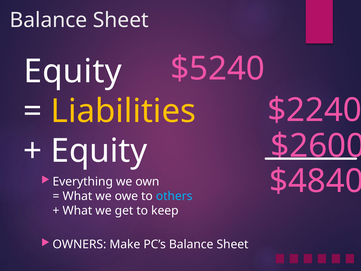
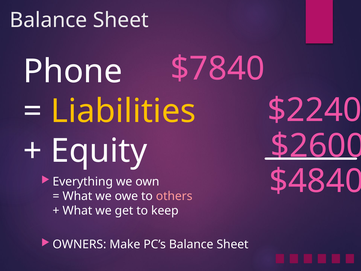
$5240: $5240 -> $7840
Equity at (73, 71): Equity -> Phone
others colour: light blue -> pink
